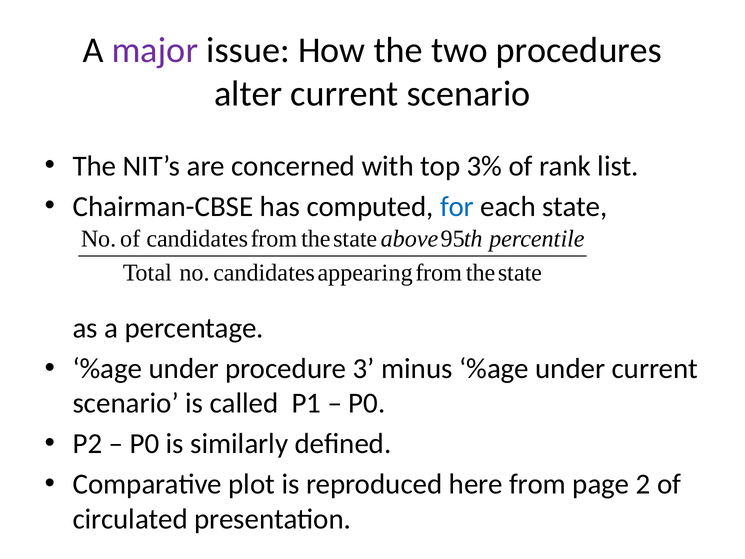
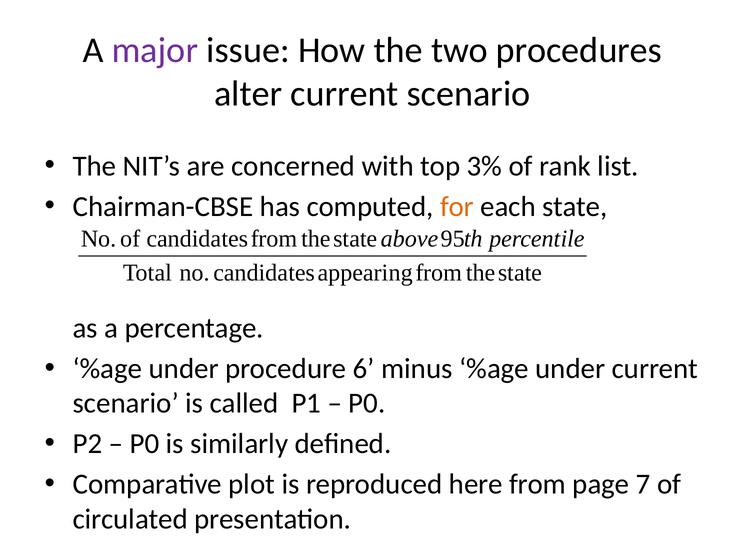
for colour: blue -> orange
3: 3 -> 6
2: 2 -> 7
